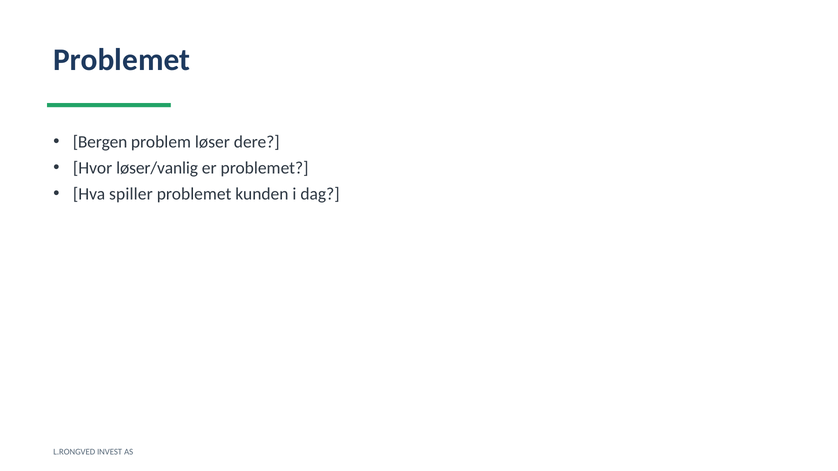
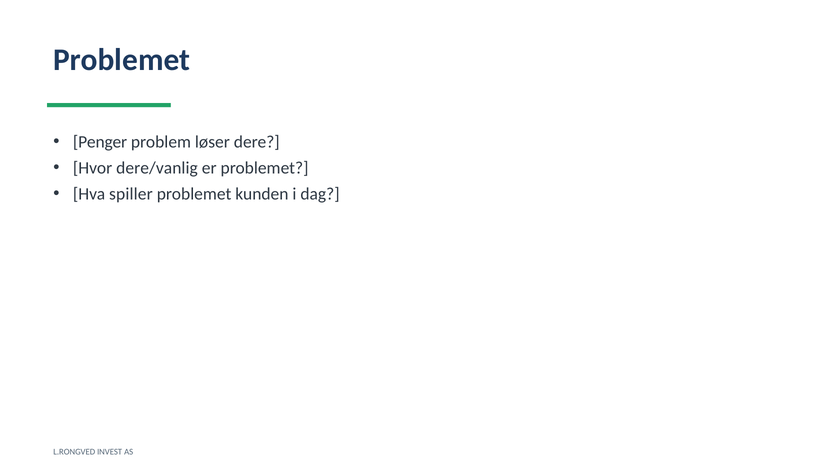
Bergen: Bergen -> Penger
løser/vanlig: løser/vanlig -> dere/vanlig
